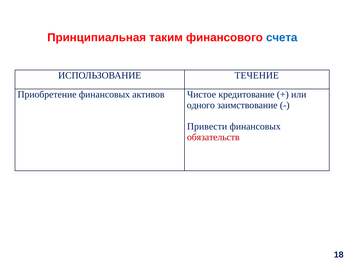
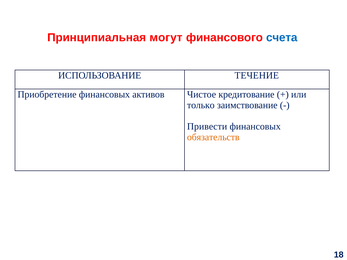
таким: таким -> могут
одного: одного -> только
обязательств colour: red -> orange
